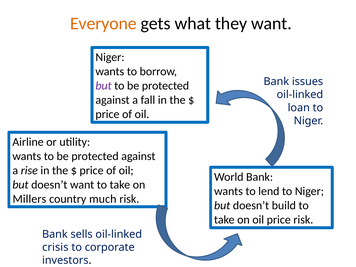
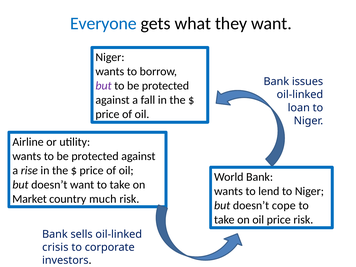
Everyone colour: orange -> blue
Millers: Millers -> Market
build: build -> cope
